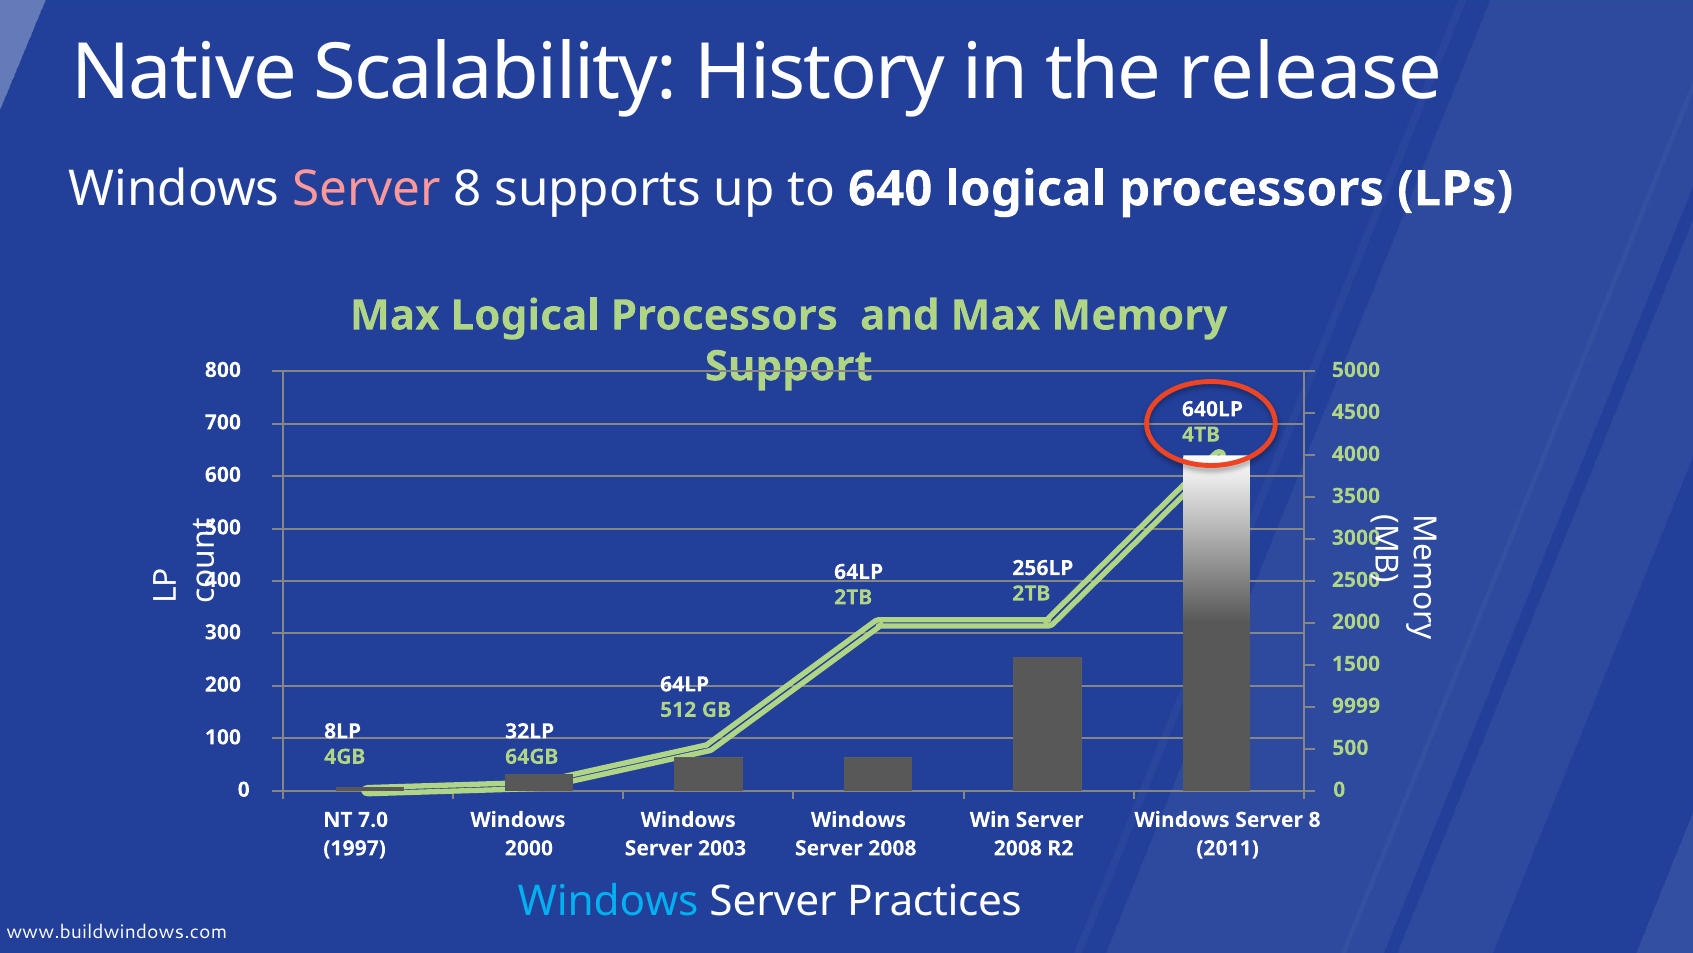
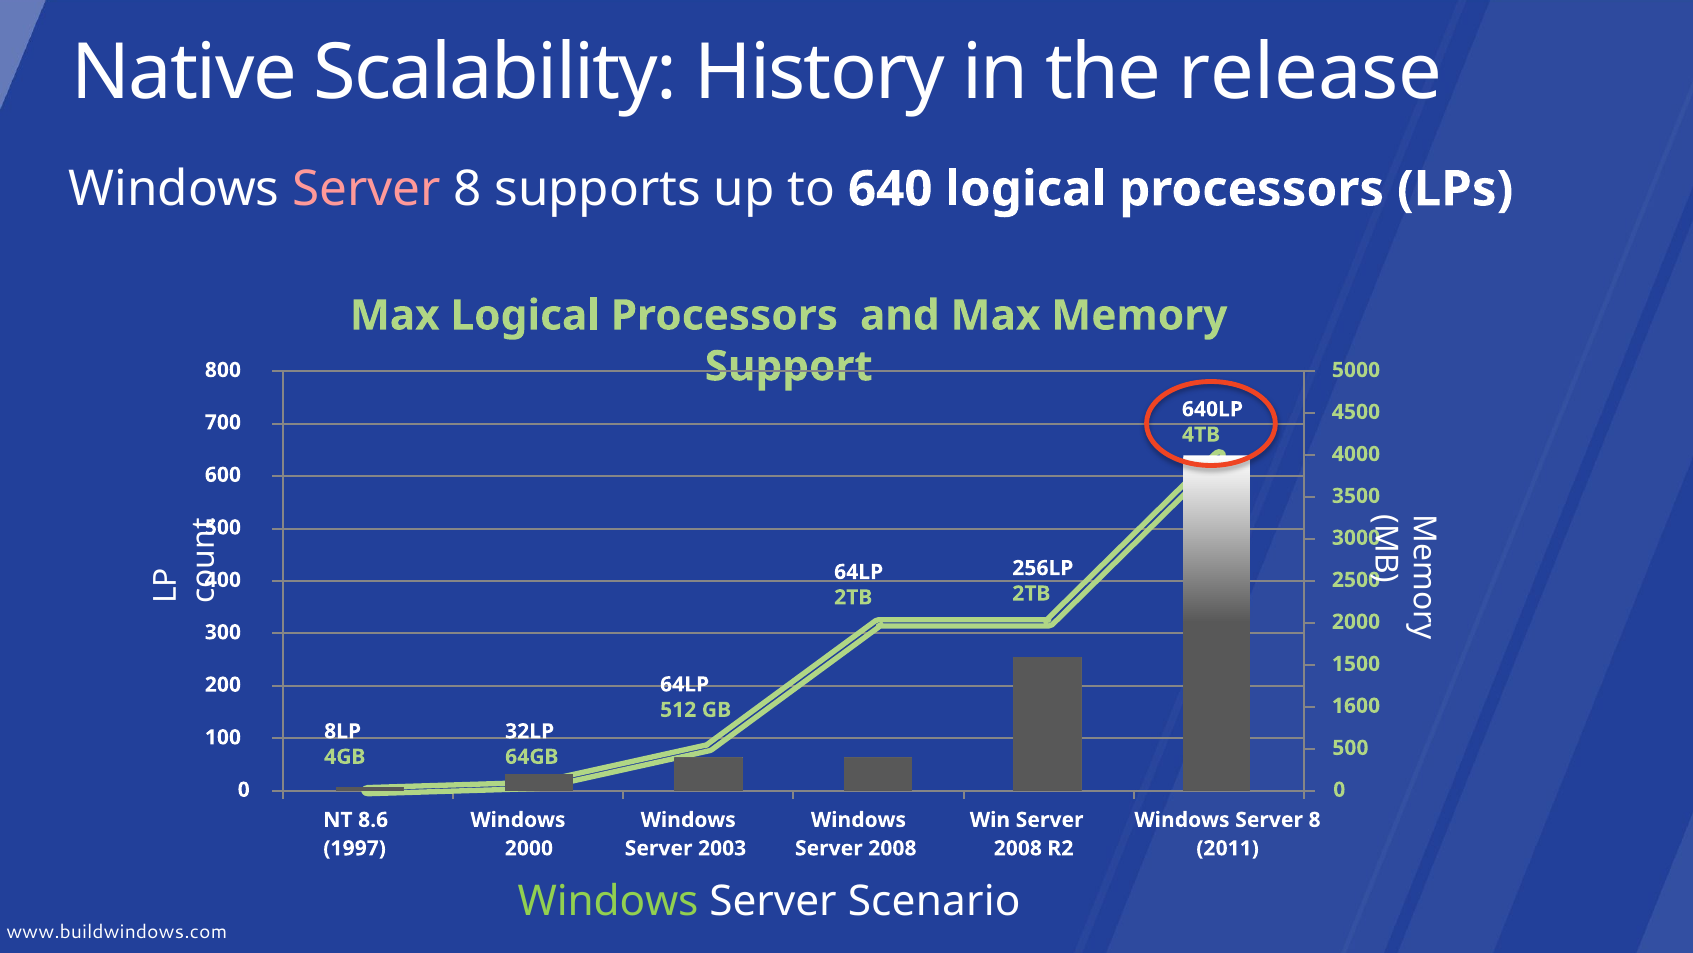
9999: 9999 -> 1600
7.0: 7.0 -> 8.6
Windows at (608, 901) colour: light blue -> light green
Practices: Practices -> Scenario
